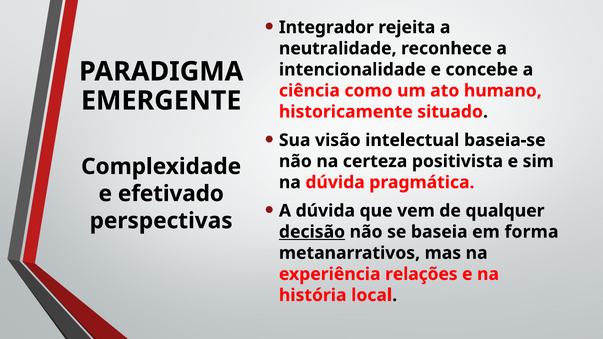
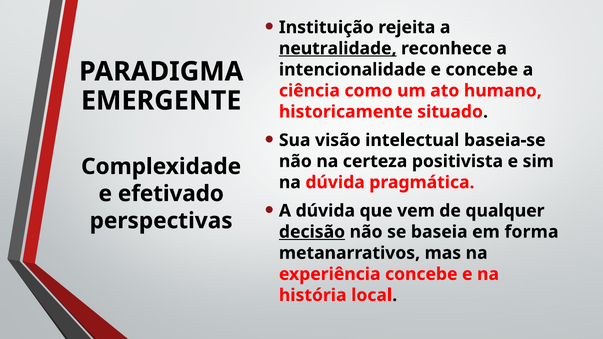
Integrador: Integrador -> Instituição
neutralidade underline: none -> present
experiência relações: relações -> concebe
